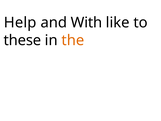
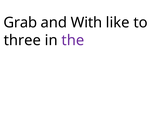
Help: Help -> Grab
these: these -> three
the colour: orange -> purple
